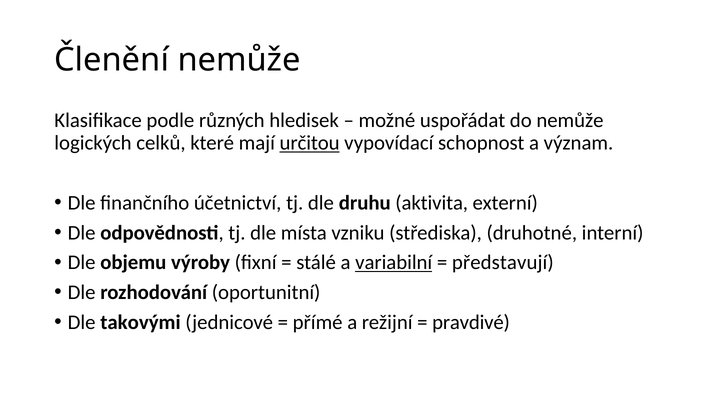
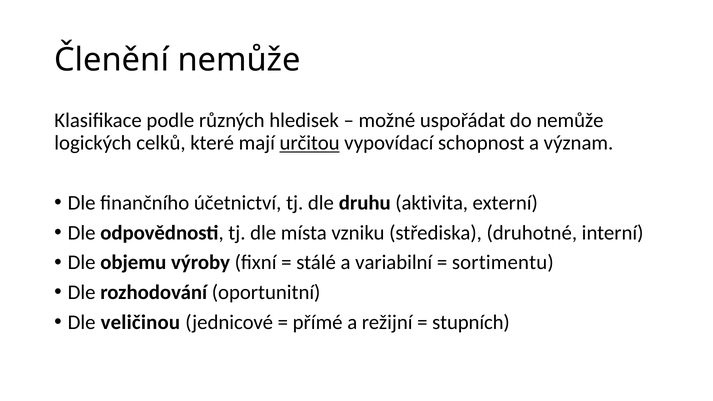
variabilní underline: present -> none
představují: představují -> sortimentu
takovými: takovými -> veličinou
pravdivé: pravdivé -> stupních
